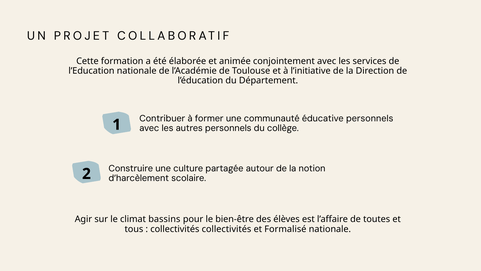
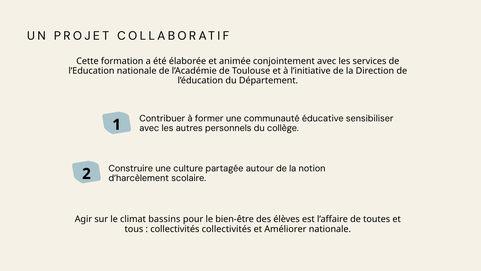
éducative personnels: personnels -> sensibiliser
Formalisé: Formalisé -> Améliorer
